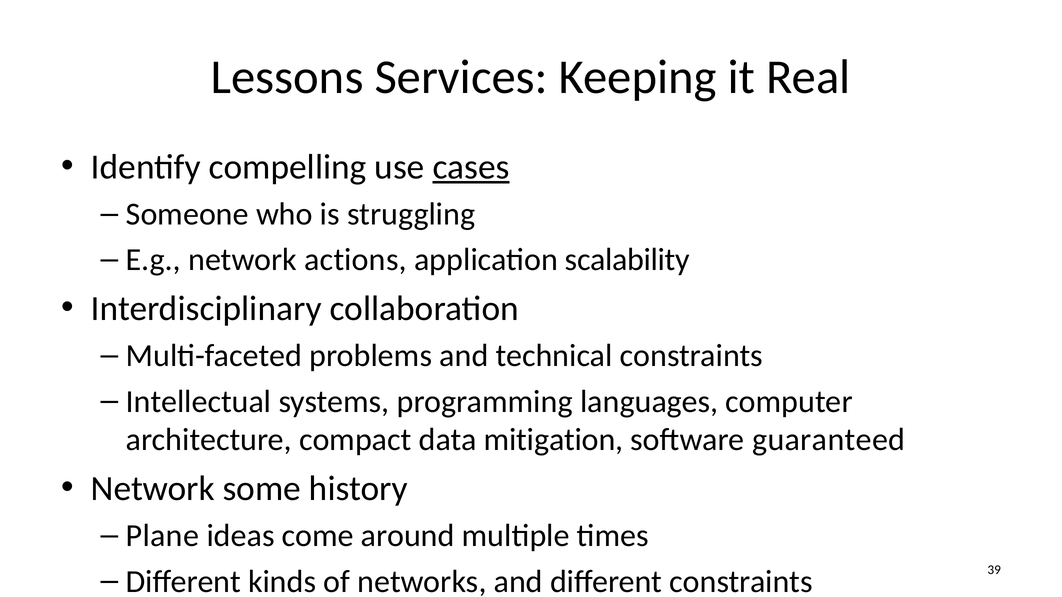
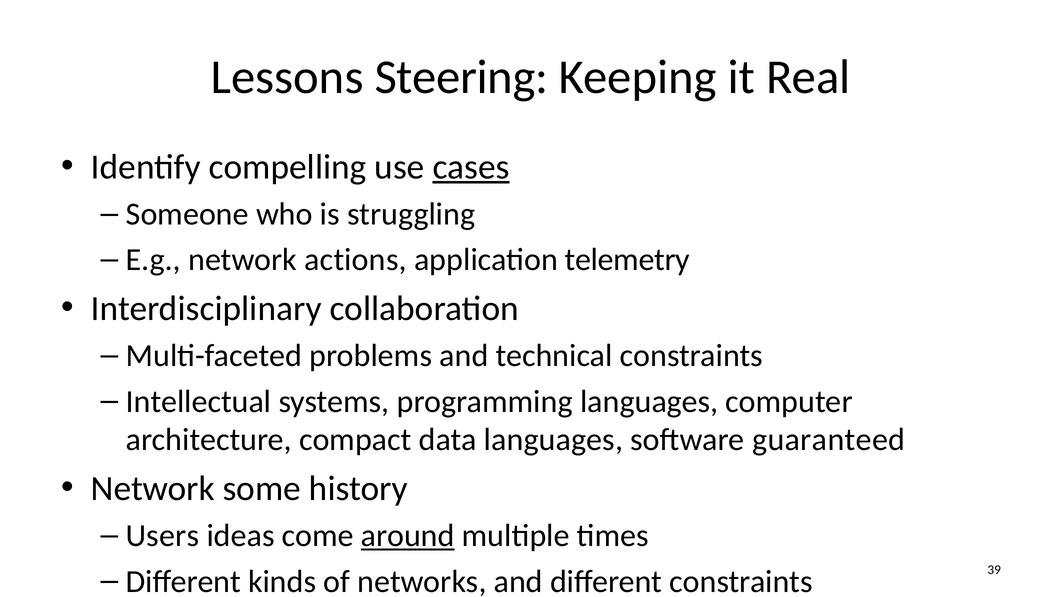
Services: Services -> Steering
scalability: scalability -> telemetry
data mitigation: mitigation -> languages
Plane: Plane -> Users
around underline: none -> present
